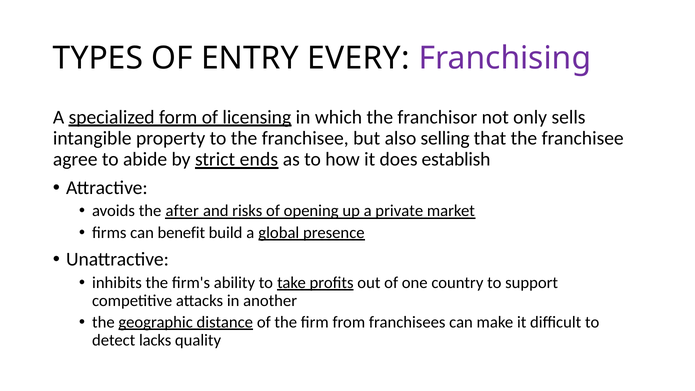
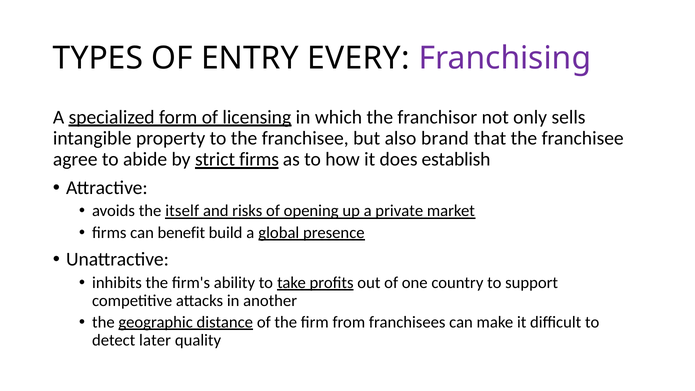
selling: selling -> brand
strict ends: ends -> firms
after: after -> itself
lacks: lacks -> later
